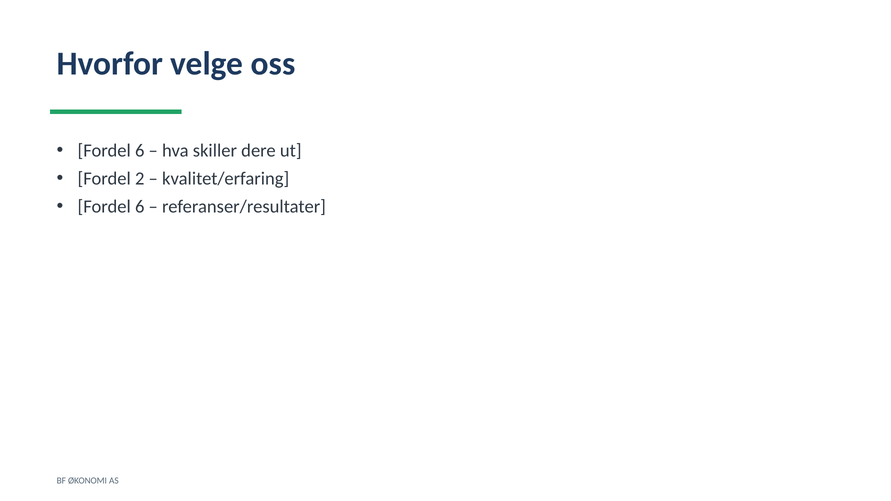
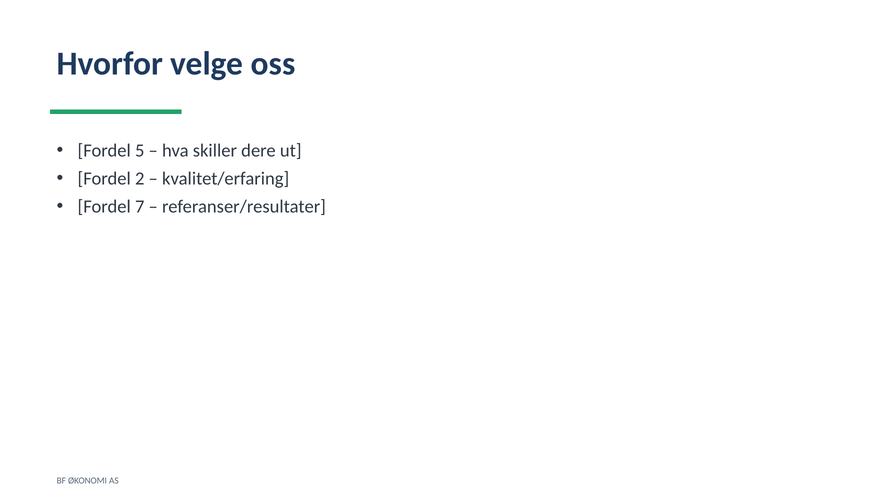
6 at (140, 151): 6 -> 5
6 at (140, 207): 6 -> 7
